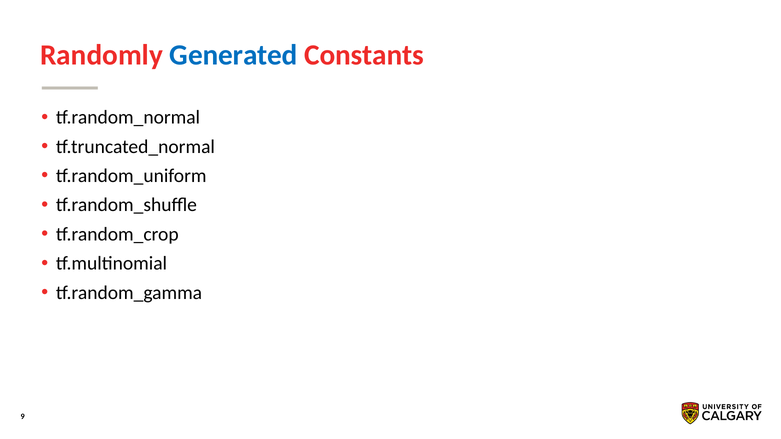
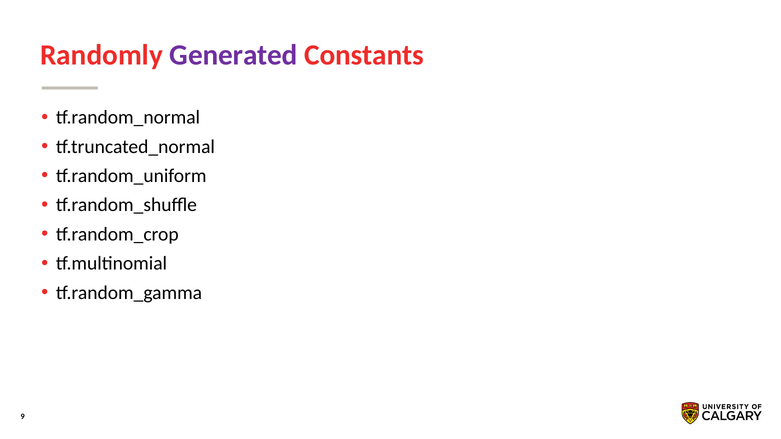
Generated colour: blue -> purple
